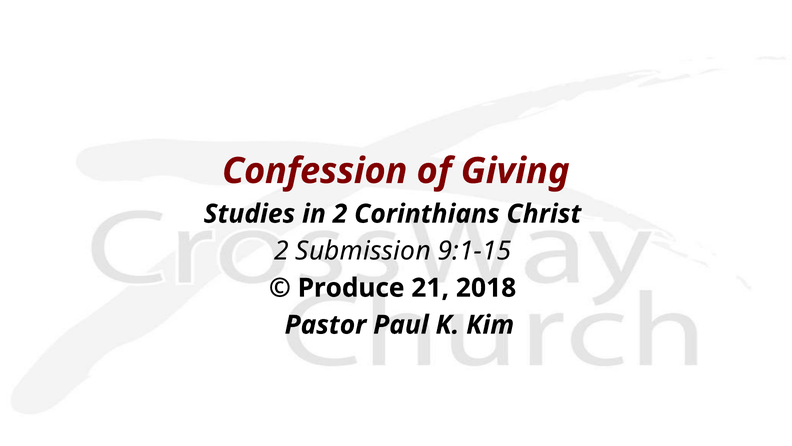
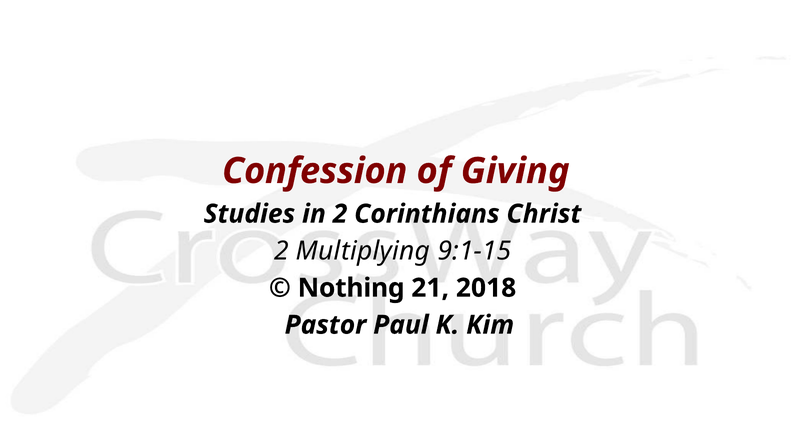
Submission: Submission -> Multiplying
Produce: Produce -> Nothing
